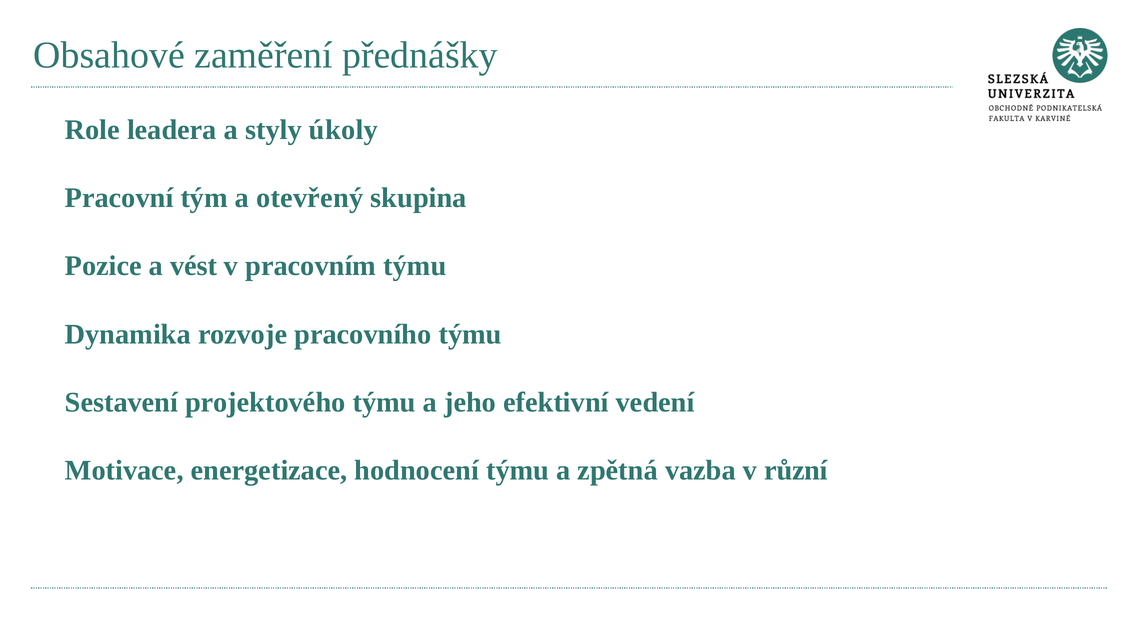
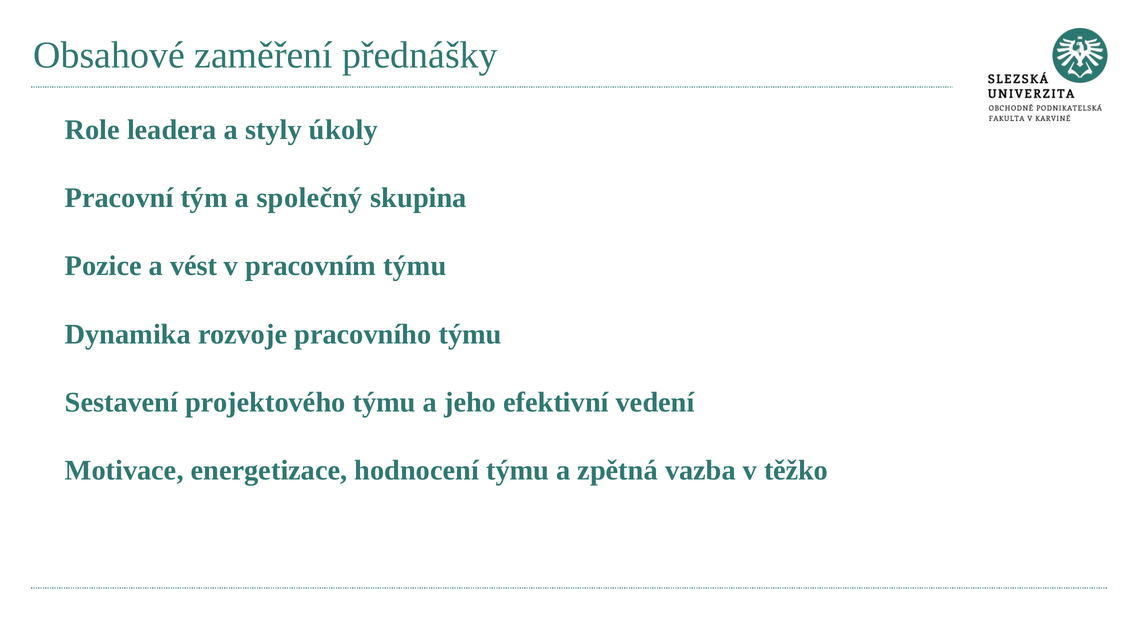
otevřený: otevřený -> společný
různí: různí -> těžko
